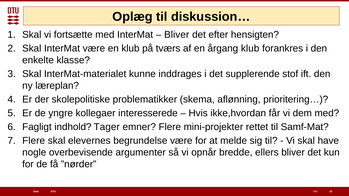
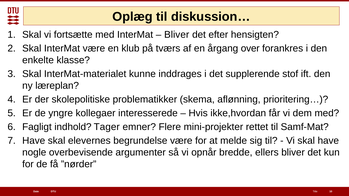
årgang klub: klub -> over
Flere at (34, 141): Flere -> Have
